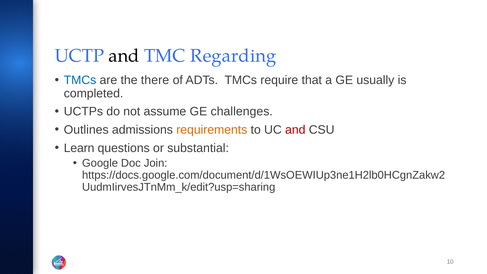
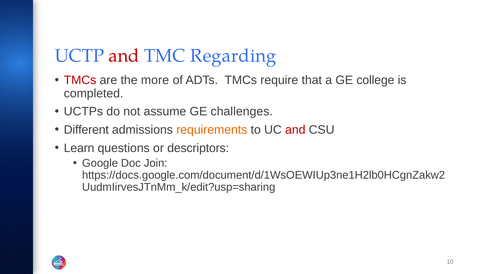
and at (124, 56) colour: black -> red
TMCs at (80, 80) colour: blue -> red
there: there -> more
usually: usually -> college
Outlines: Outlines -> Different
substantial: substantial -> descriptors
